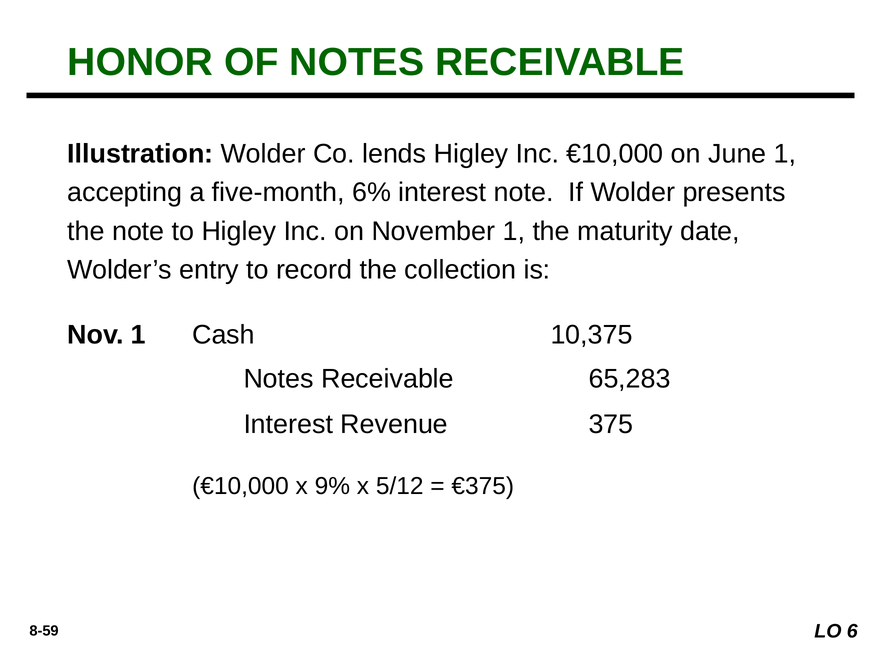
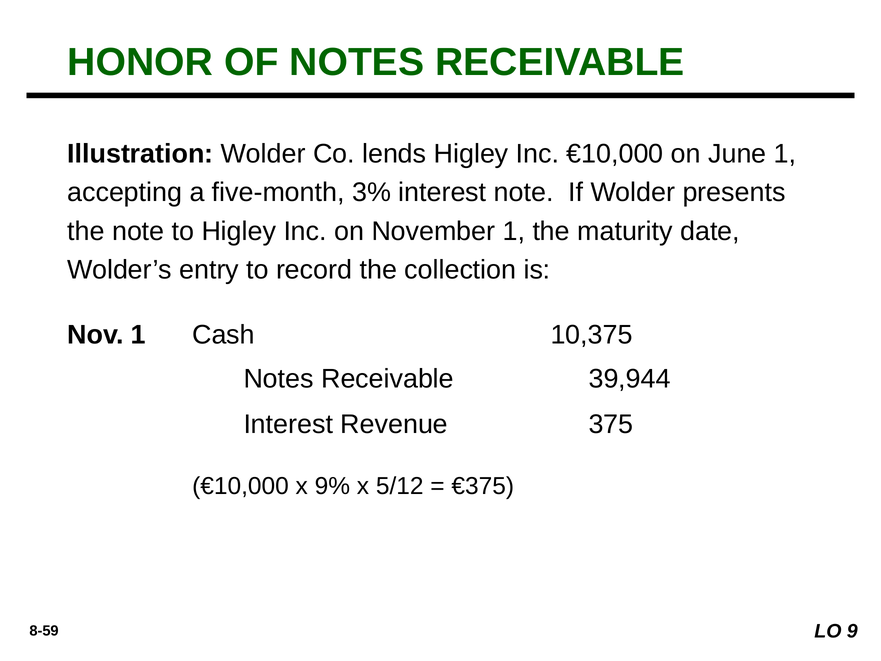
6%: 6% -> 3%
65,283: 65,283 -> 39,944
6: 6 -> 9
